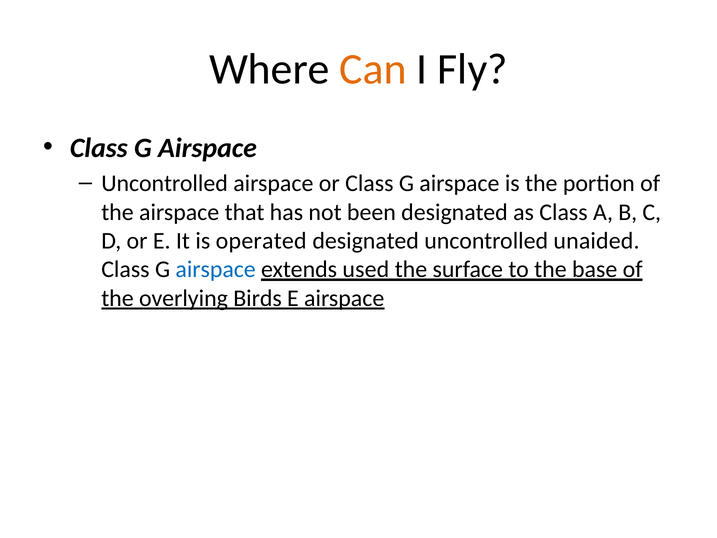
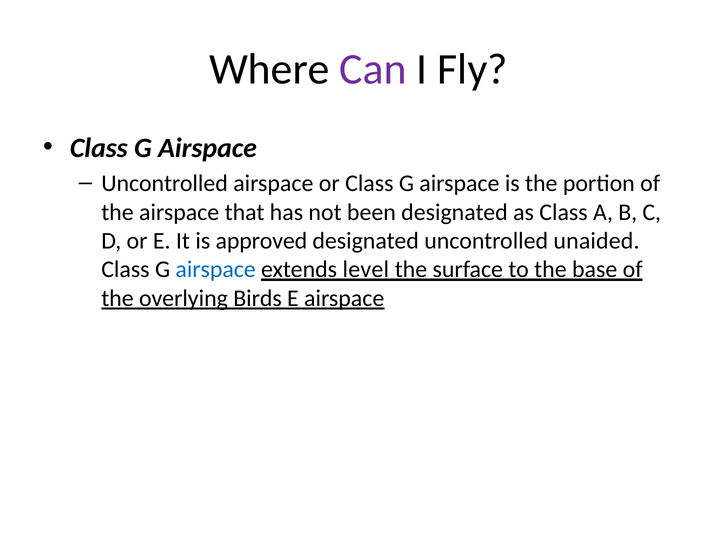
Can colour: orange -> purple
operated: operated -> approved
used: used -> level
